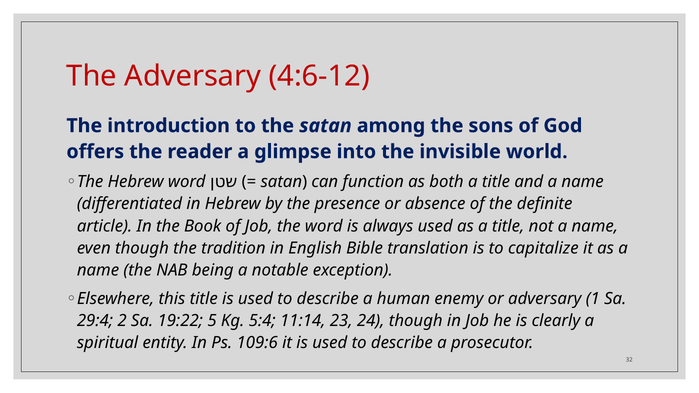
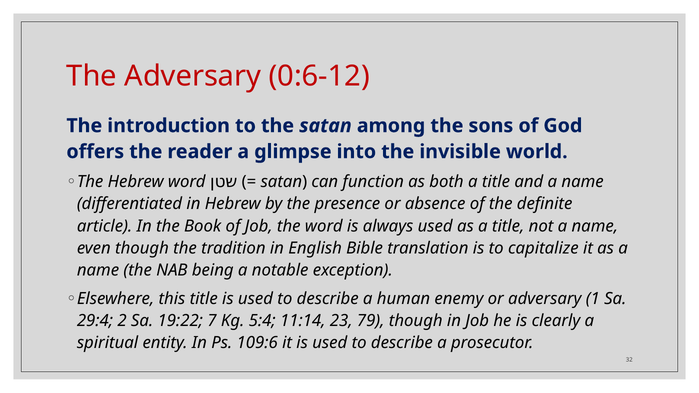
4:6-12: 4:6-12 -> 0:6-12
5: 5 -> 7
24: 24 -> 79
